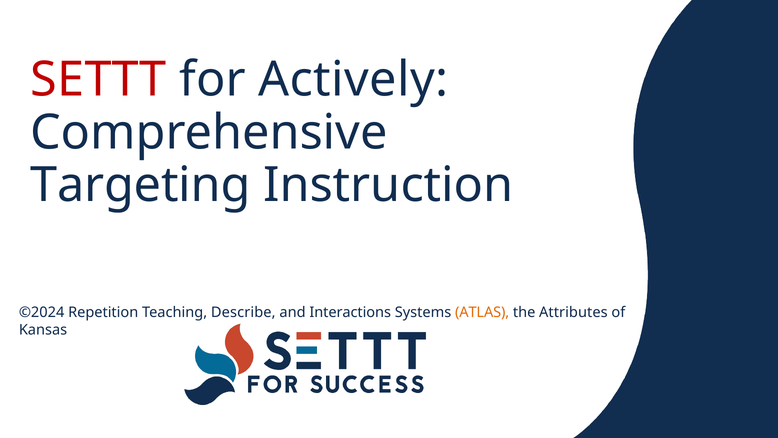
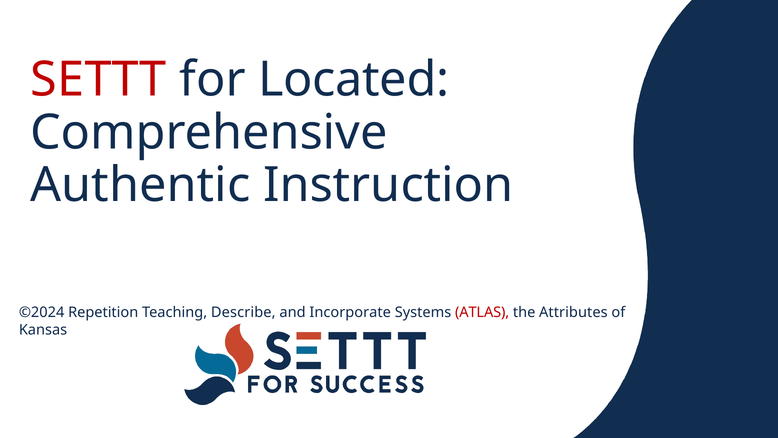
Actively: Actively -> Located
Targeting: Targeting -> Authentic
Interactions: Interactions -> Incorporate
ATLAS colour: orange -> red
